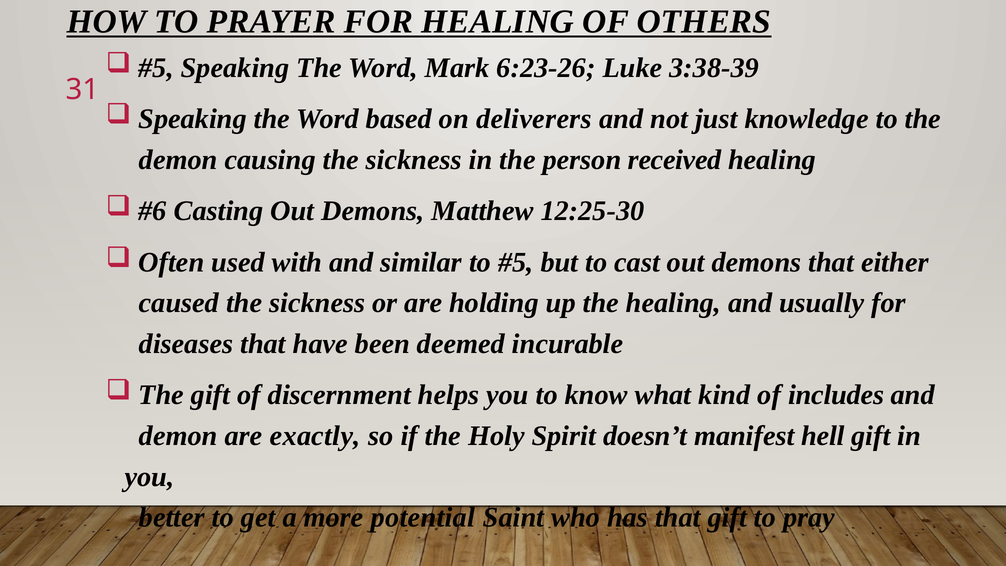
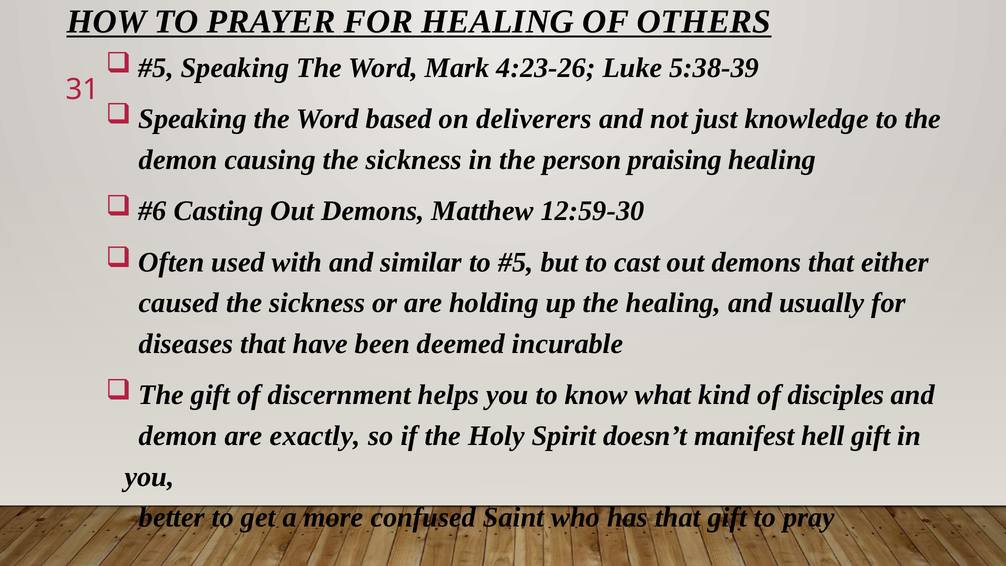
6:23-26: 6:23-26 -> 4:23-26
3:38-39: 3:38-39 -> 5:38-39
received: received -> praising
12:25-30: 12:25-30 -> 12:59-30
includes: includes -> disciples
potential: potential -> confused
